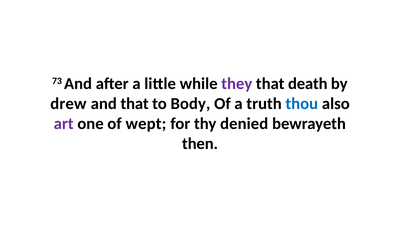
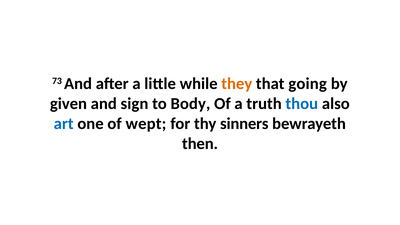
they colour: purple -> orange
death: death -> going
drew: drew -> given
and that: that -> sign
art colour: purple -> blue
denied: denied -> sinners
